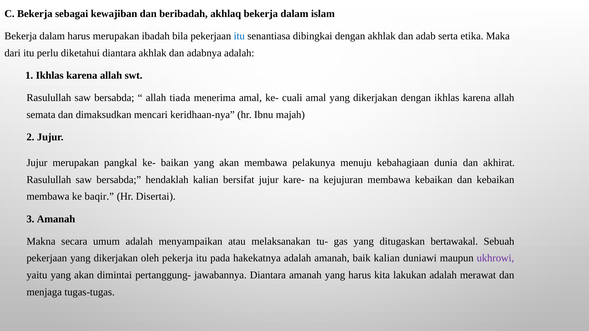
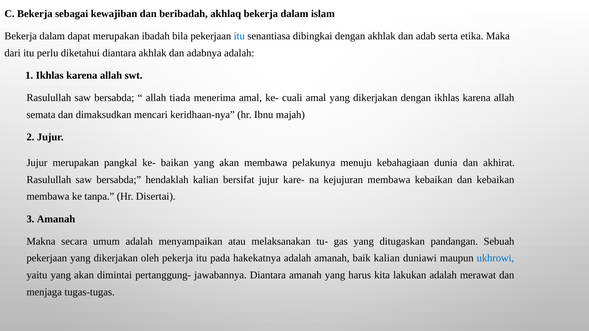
dalam harus: harus -> dapat
baqir: baqir -> tanpa
bertawakal: bertawakal -> pandangan
ukhrowi colour: purple -> blue
